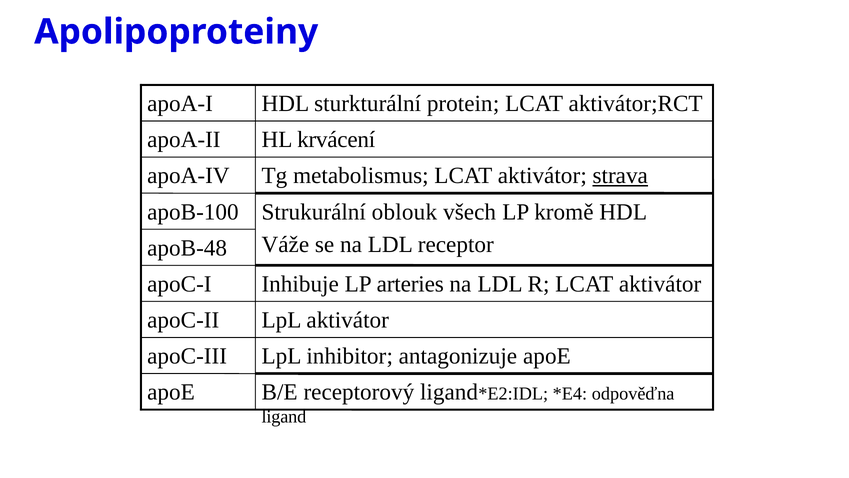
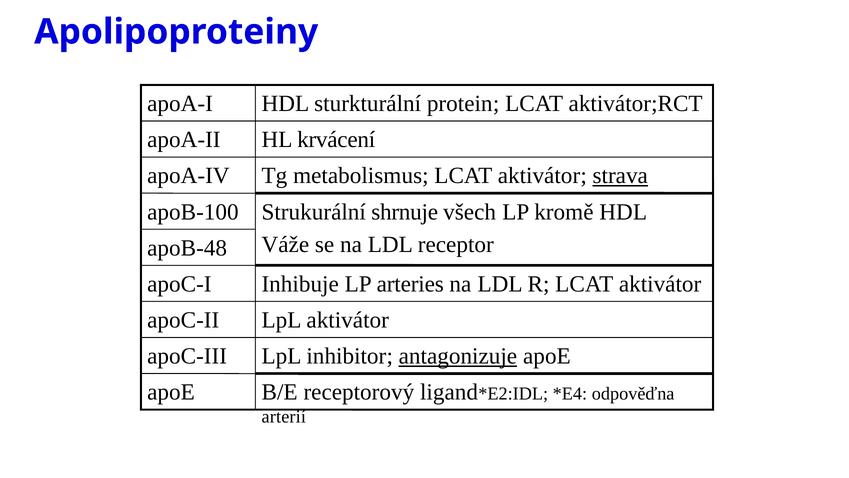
oblouk: oblouk -> shrnuje
antagonizuje underline: none -> present
ligand at (284, 416): ligand -> arterií
